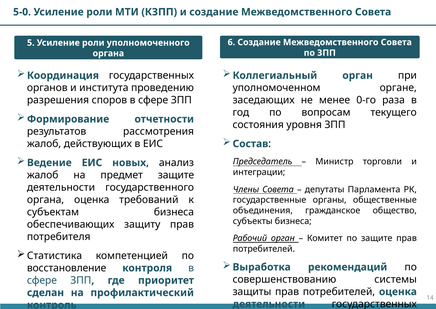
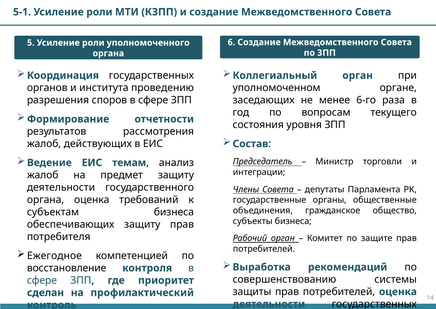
5-0: 5-0 -> 5-1
0-го: 0-го -> 6-го
новых: новых -> темам
предмет защите: защите -> защиту
Статистика: Статистика -> Ежегодное
